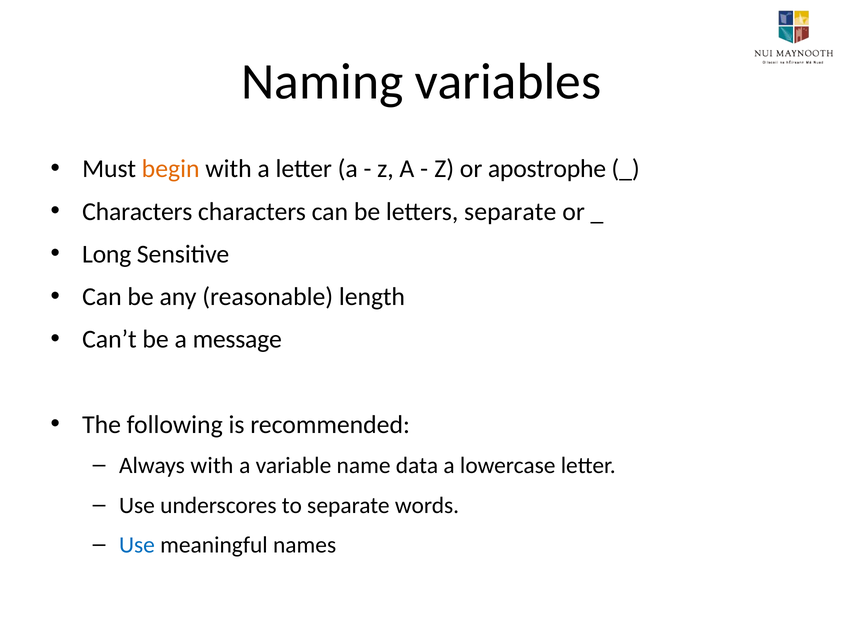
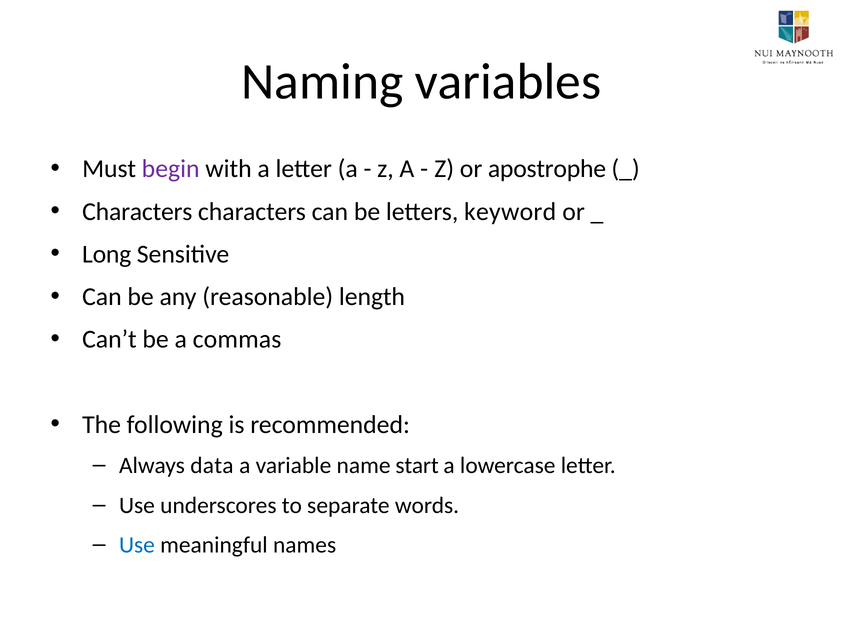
begin colour: orange -> purple
letters separate: separate -> keyword
message: message -> commas
Always with: with -> data
data: data -> start
